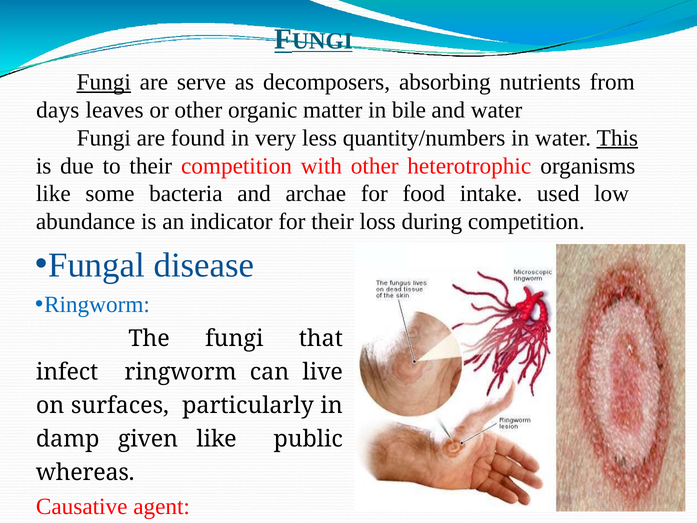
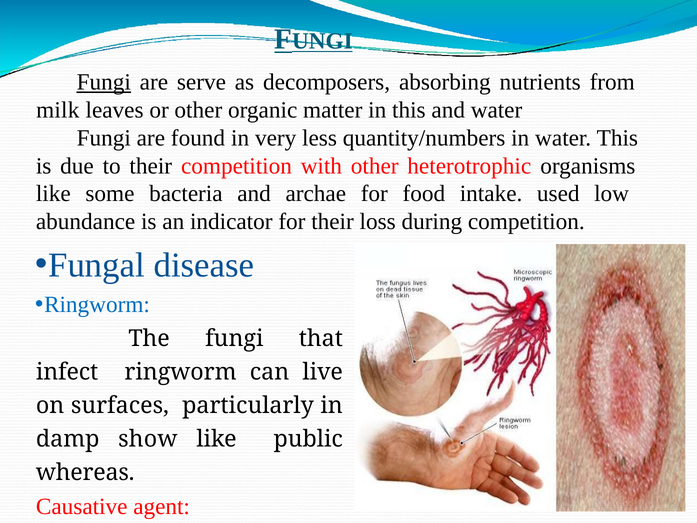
days: days -> milk
in bile: bile -> this
This at (617, 138) underline: present -> none
given: given -> show
